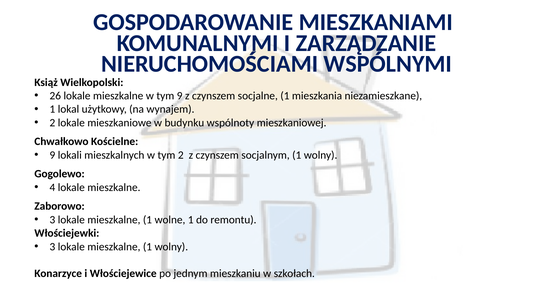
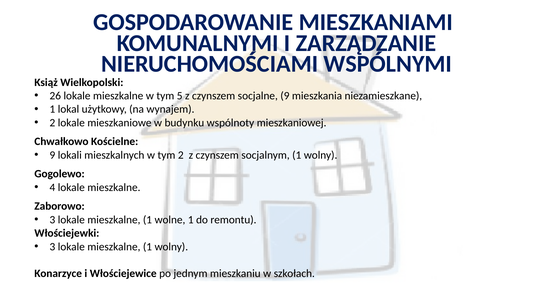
tym 9: 9 -> 5
socjalne 1: 1 -> 9
